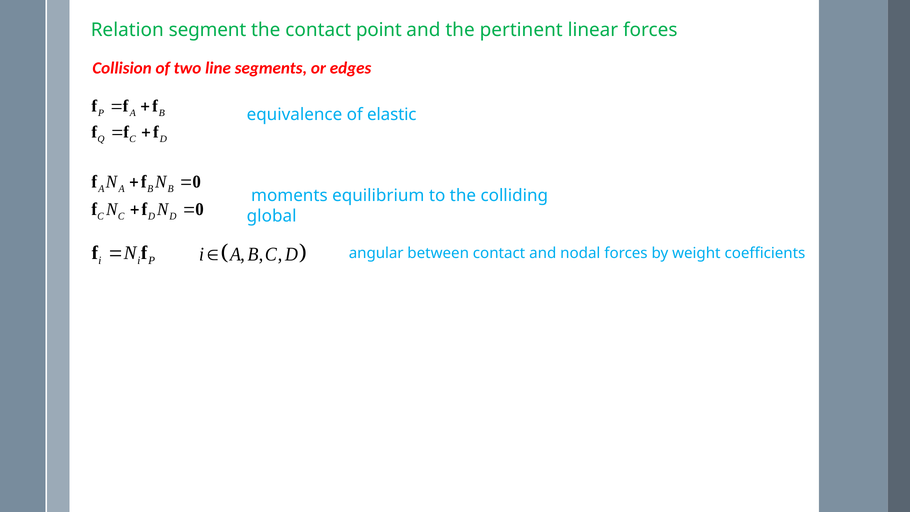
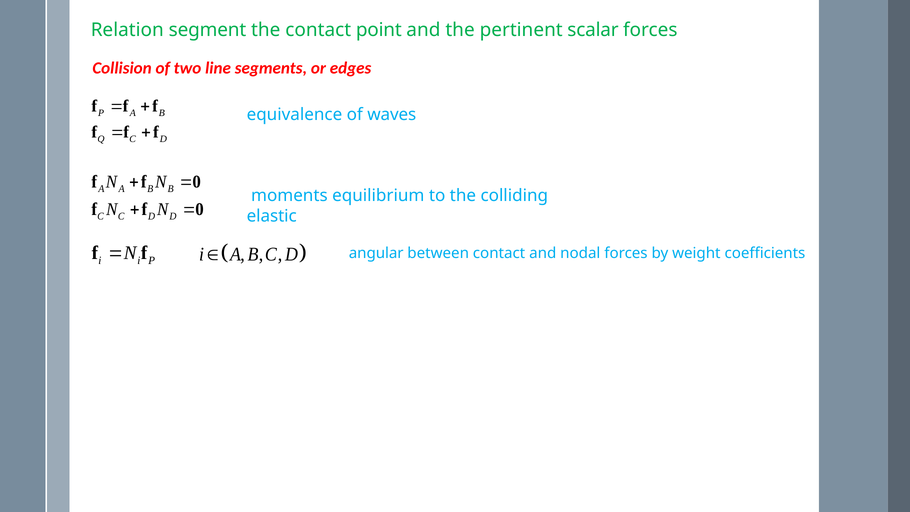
linear: linear -> scalar
elastic: elastic -> waves
global: global -> elastic
